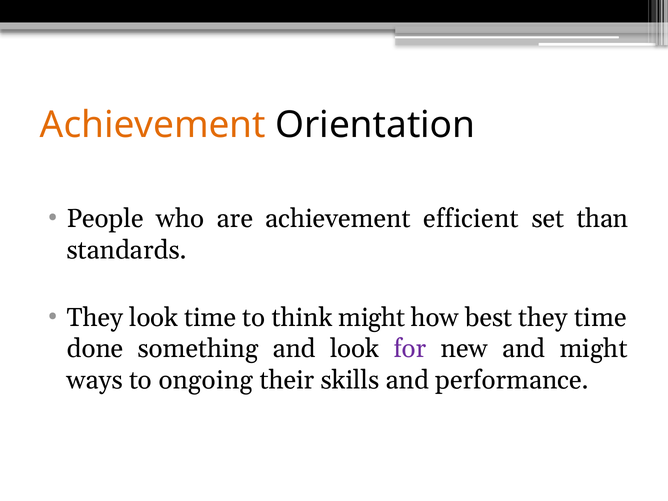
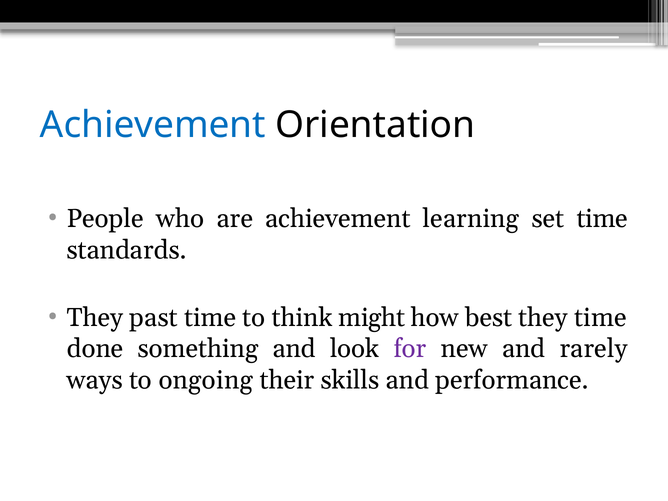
Achievement at (153, 125) colour: orange -> blue
efficient: efficient -> learning
set than: than -> time
They look: look -> past
and might: might -> rarely
